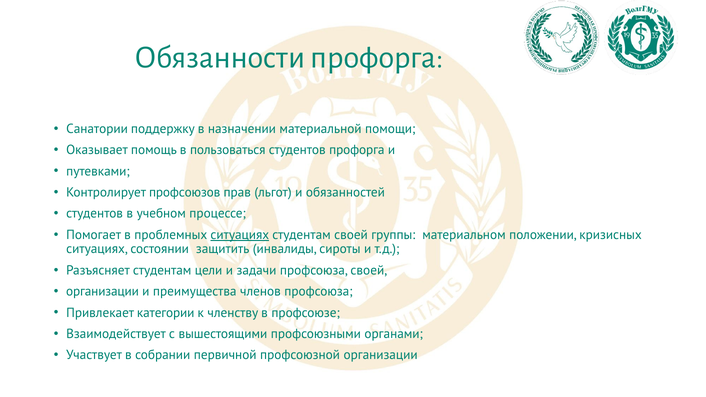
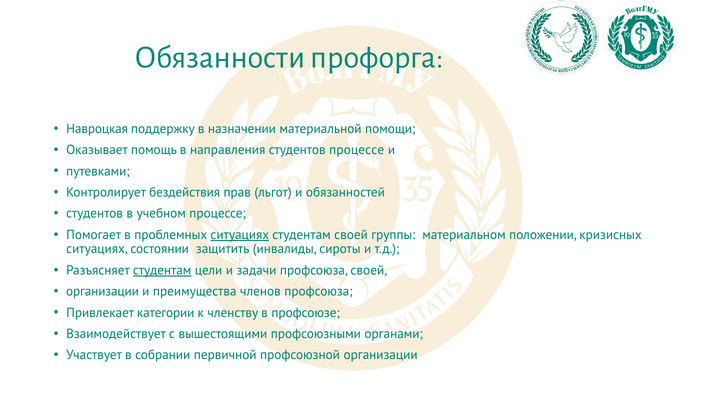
Санатории: Санатории -> Навроцкая
пользоваться: пользоваться -> направления
студентов профорга: профорга -> процессе
профсоюзов: профсоюзов -> бездействия
студентам at (162, 270) underline: none -> present
